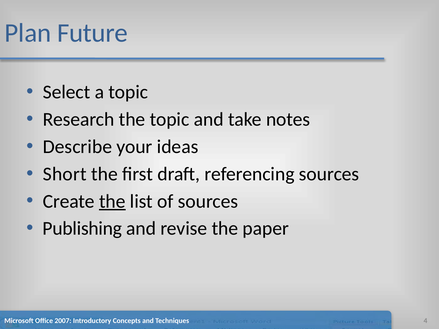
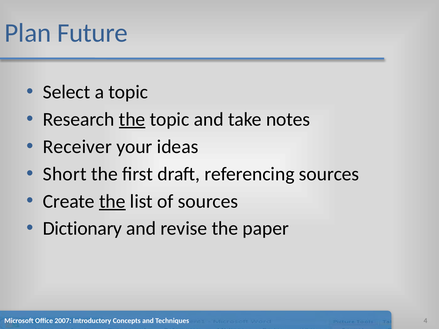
the at (132, 119) underline: none -> present
Describe: Describe -> Receiver
Publishing: Publishing -> Dictionary
